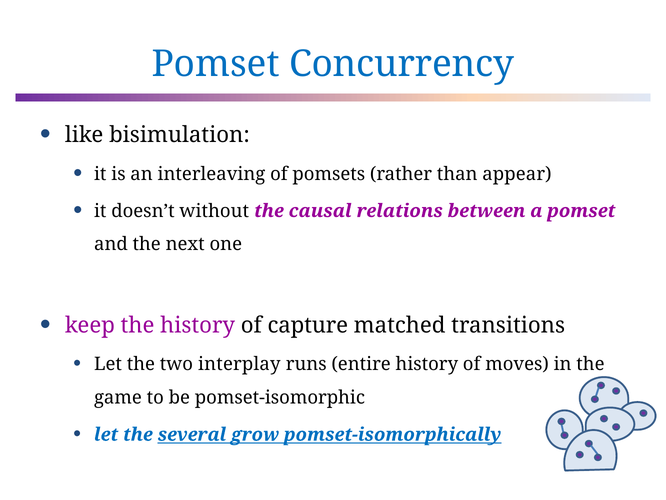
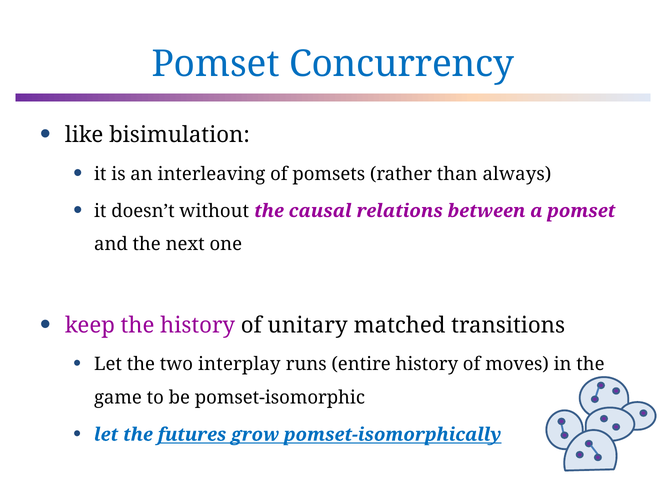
appear: appear -> always
capture: capture -> unitary
several: several -> futures
